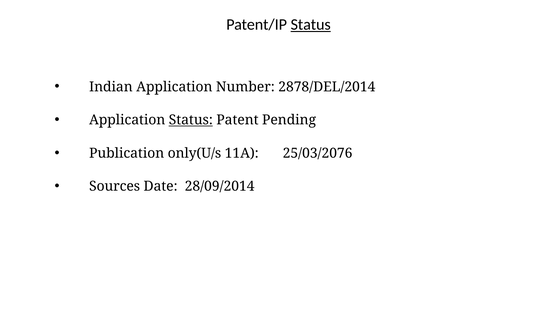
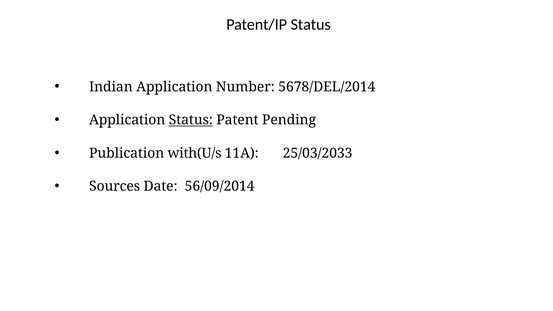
Status at (311, 25) underline: present -> none
2878/DEL/2014: 2878/DEL/2014 -> 5678/DEL/2014
only(U/s: only(U/s -> with(U/s
25/03/2076: 25/03/2076 -> 25/03/2033
28/09/2014: 28/09/2014 -> 56/09/2014
